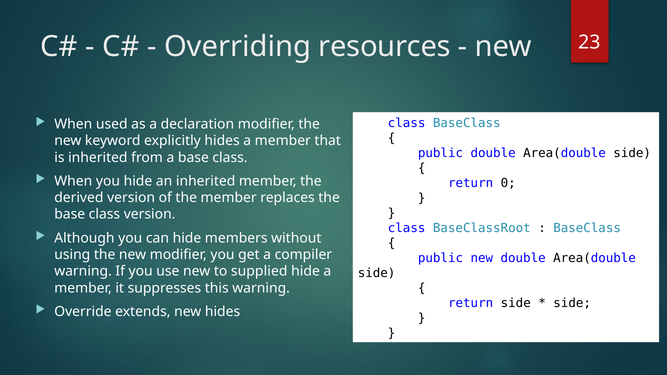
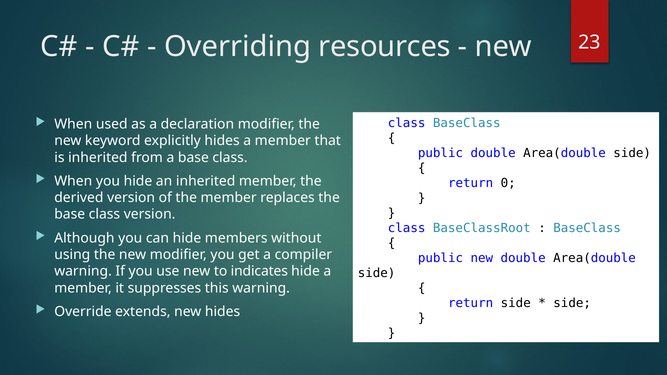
supplied: supplied -> indicates
